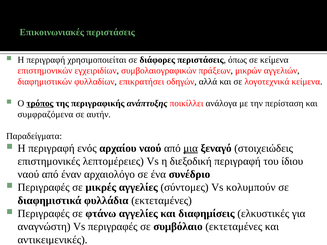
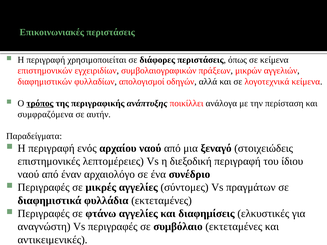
επικρατήσει: επικρατήσει -> απολογισμοί
μια underline: present -> none
κολυμπούν: κολυμπούν -> πραγμάτων
